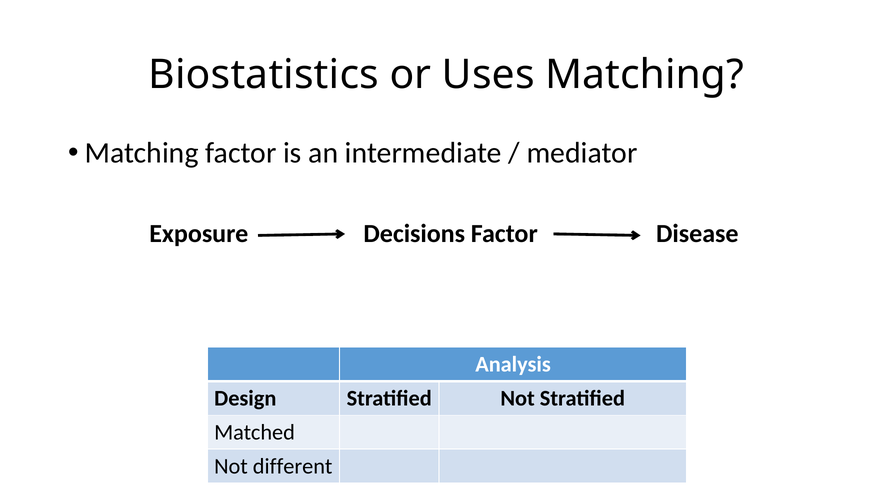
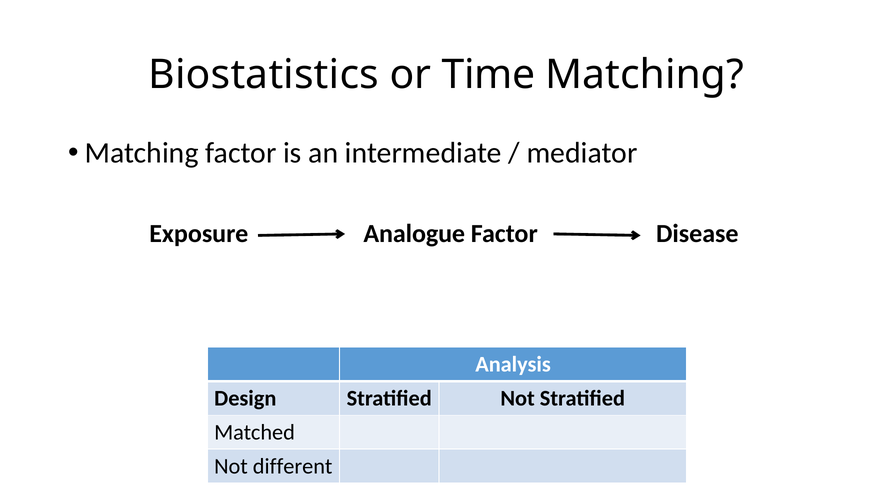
Uses: Uses -> Time
Decisions: Decisions -> Analogue
